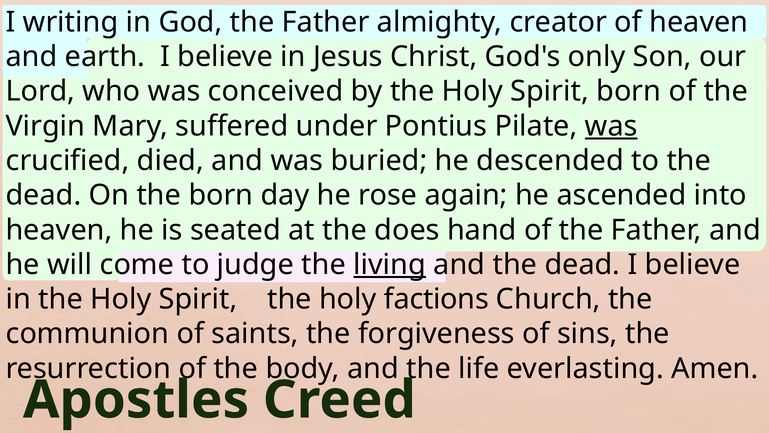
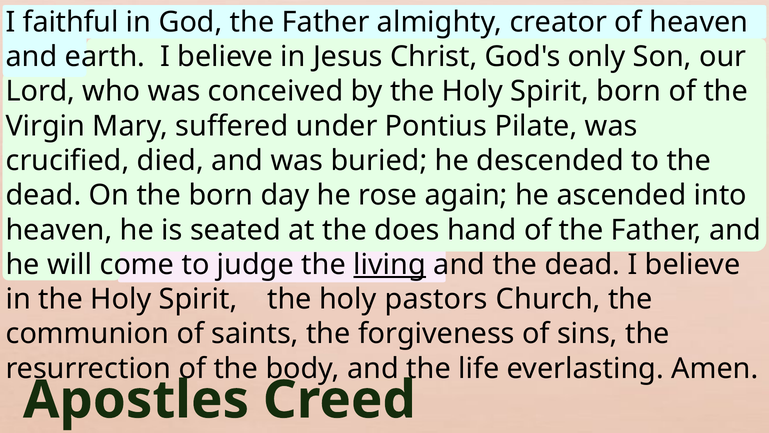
writing: writing -> faithful
was at (611, 126) underline: present -> none
factions: factions -> pastors
